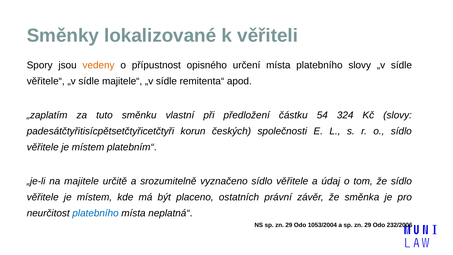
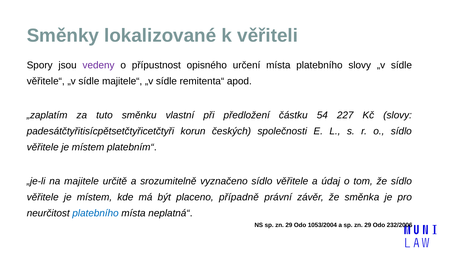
vedeny colour: orange -> purple
324: 324 -> 227
ostatních: ostatních -> případně
